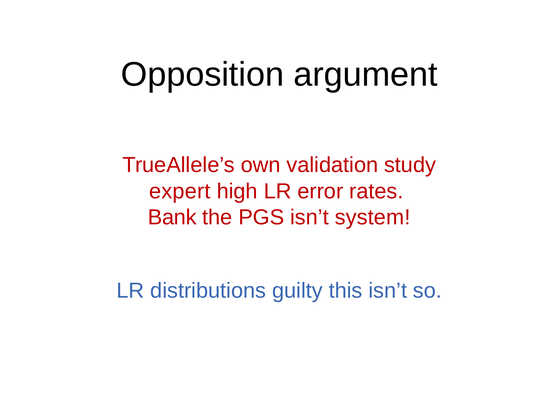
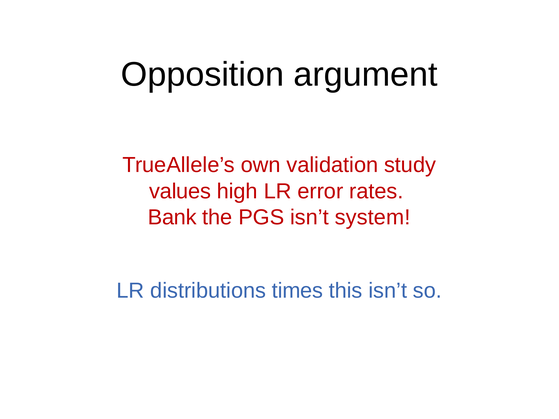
expert: expert -> values
guilty: guilty -> times
